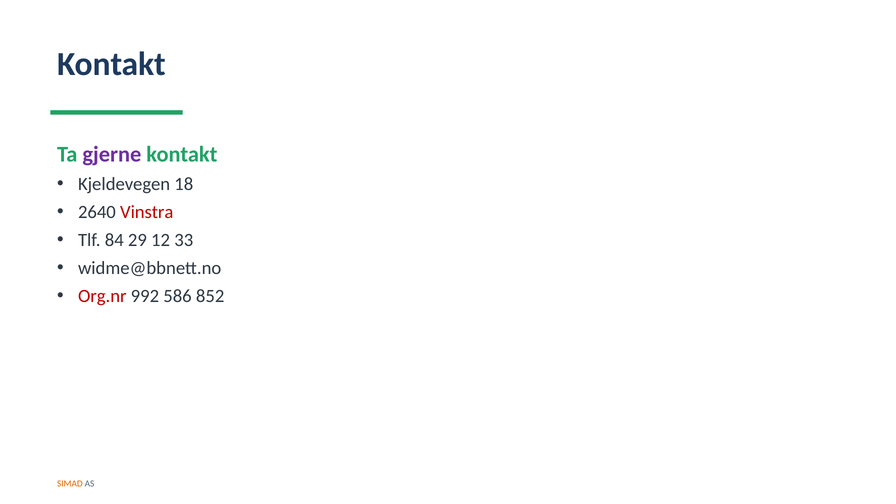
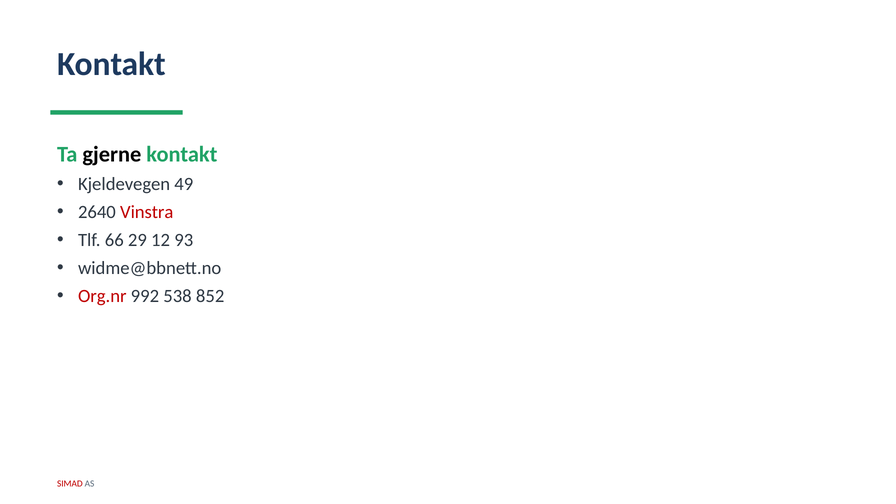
gjerne colour: purple -> black
18: 18 -> 49
84: 84 -> 66
33: 33 -> 93
586: 586 -> 538
SIMAD colour: orange -> red
